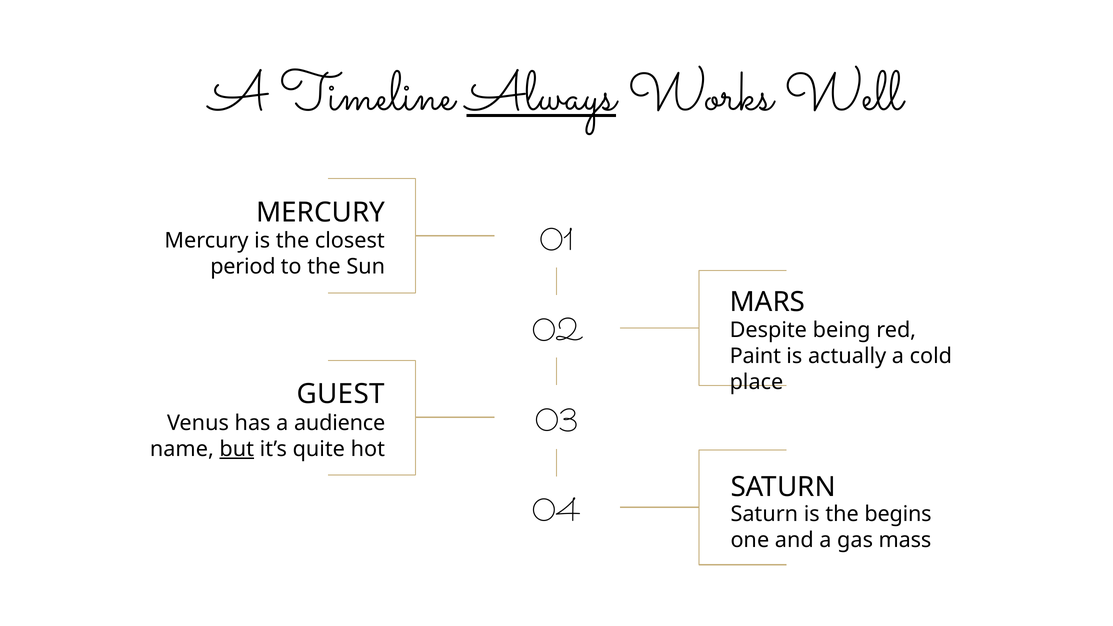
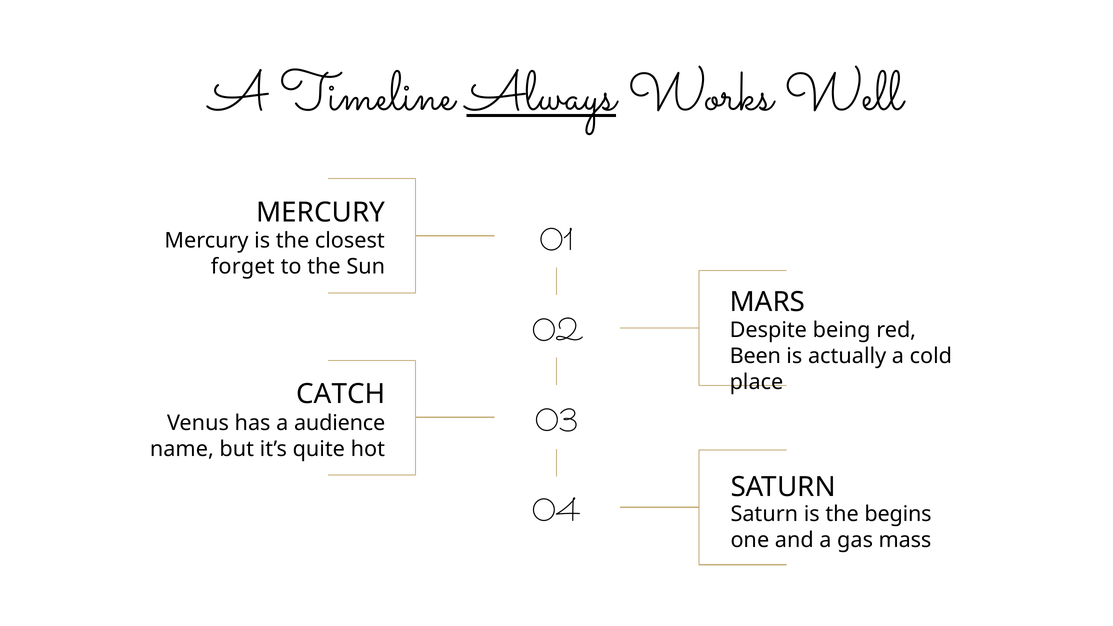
period: period -> forget
Paint: Paint -> Been
GUEST: GUEST -> CATCH
but underline: present -> none
